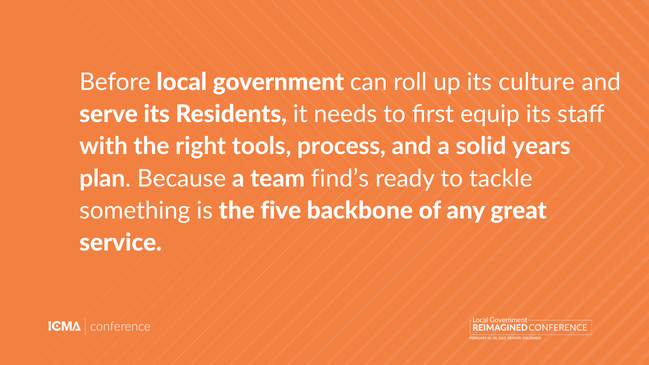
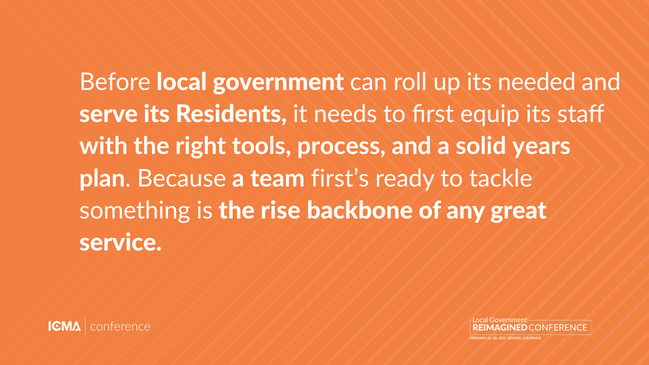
culture: culture -> needed
find’s: find’s -> first’s
five: five -> rise
